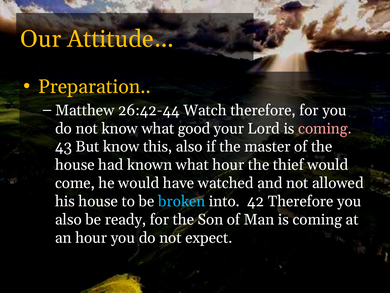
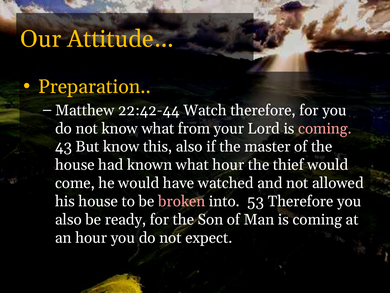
26:42-44: 26:42-44 -> 22:42-44
good: good -> from
broken colour: light blue -> pink
42: 42 -> 53
